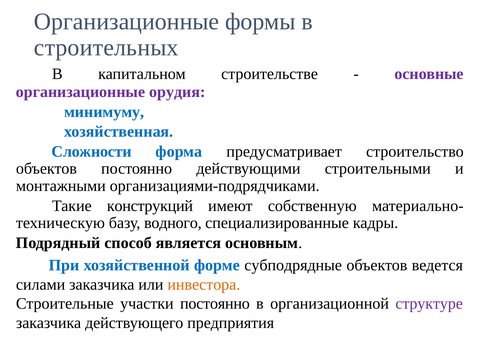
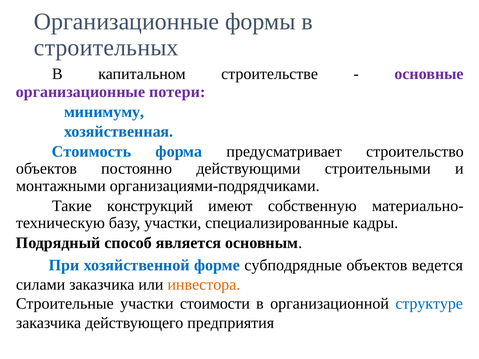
орудия: орудия -> потери
Сложности: Сложности -> Стоимость
базу водного: водного -> участки
участки постоянно: постоянно -> стоимости
структуре colour: purple -> blue
